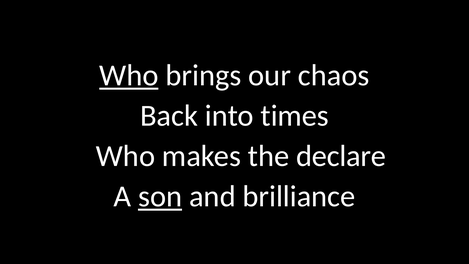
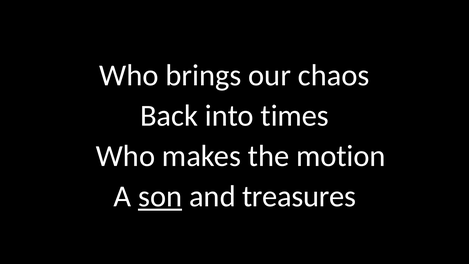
Who at (129, 75) underline: present -> none
declare: declare -> motion
brilliance: brilliance -> treasures
